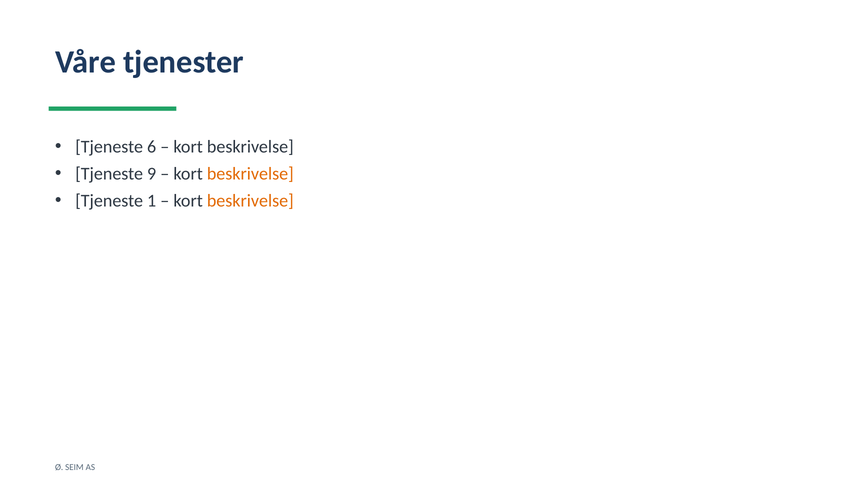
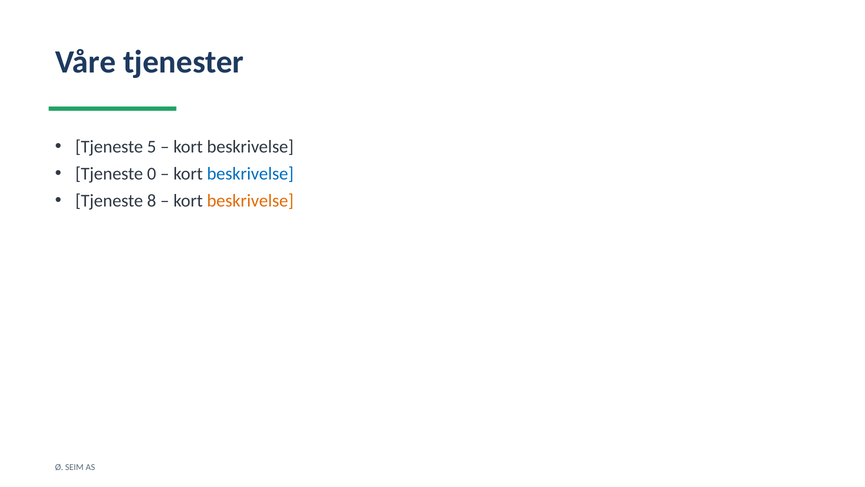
6: 6 -> 5
9: 9 -> 0
beskrivelse at (250, 174) colour: orange -> blue
1: 1 -> 8
